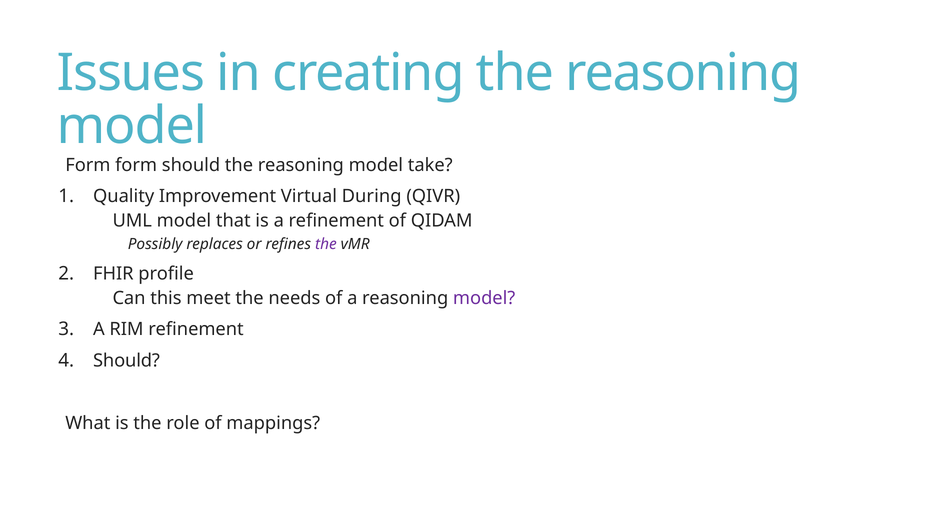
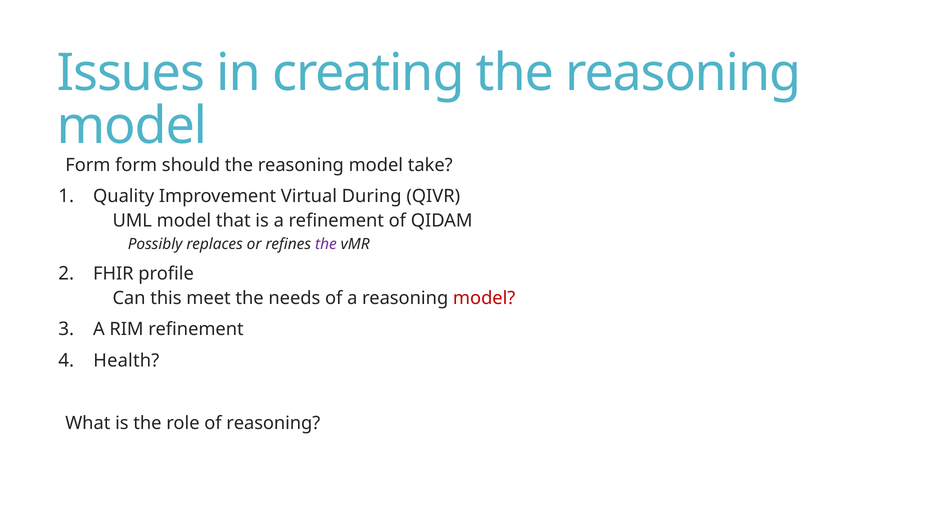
model at (484, 298) colour: purple -> red
Should at (126, 361): Should -> Health
of mappings: mappings -> reasoning
